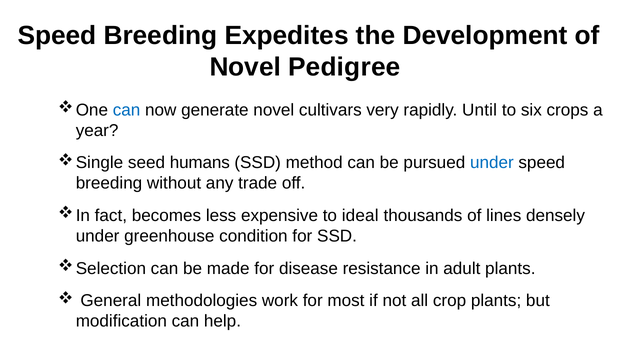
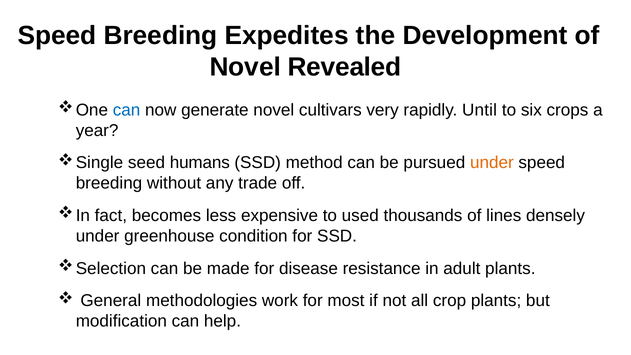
Pedigree: Pedigree -> Revealed
under at (492, 163) colour: blue -> orange
ideal: ideal -> used
